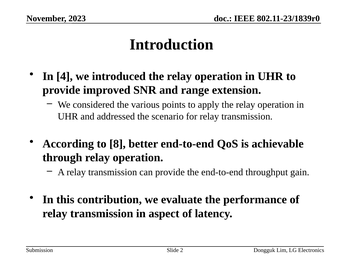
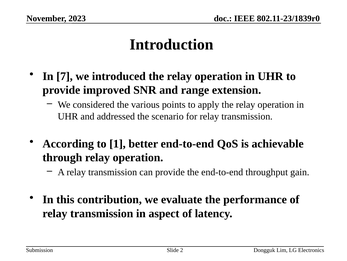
4: 4 -> 7
8: 8 -> 1
